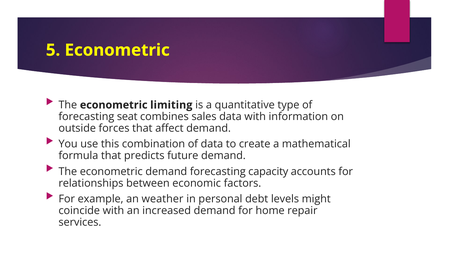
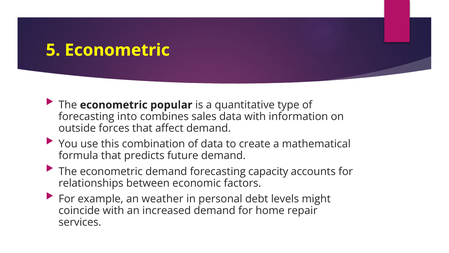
limiting: limiting -> popular
seat: seat -> into
